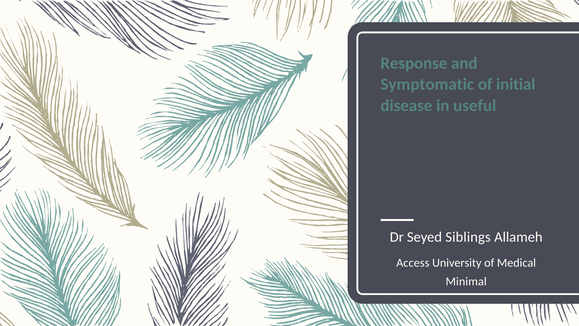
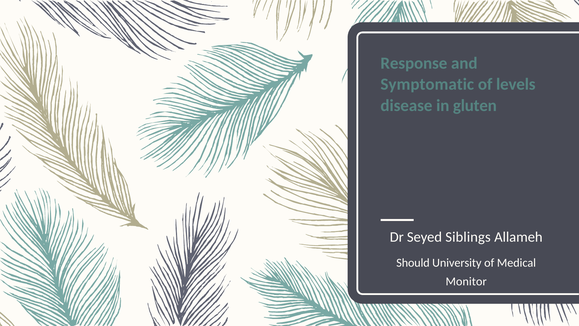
initial: initial -> levels
useful: useful -> gluten
Access: Access -> Should
Minimal: Minimal -> Monitor
